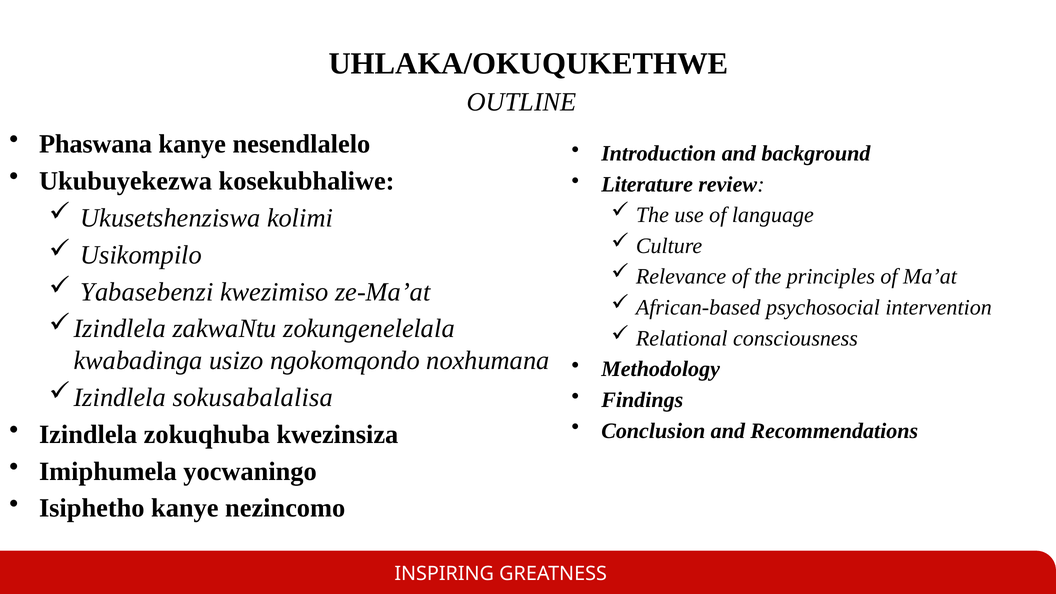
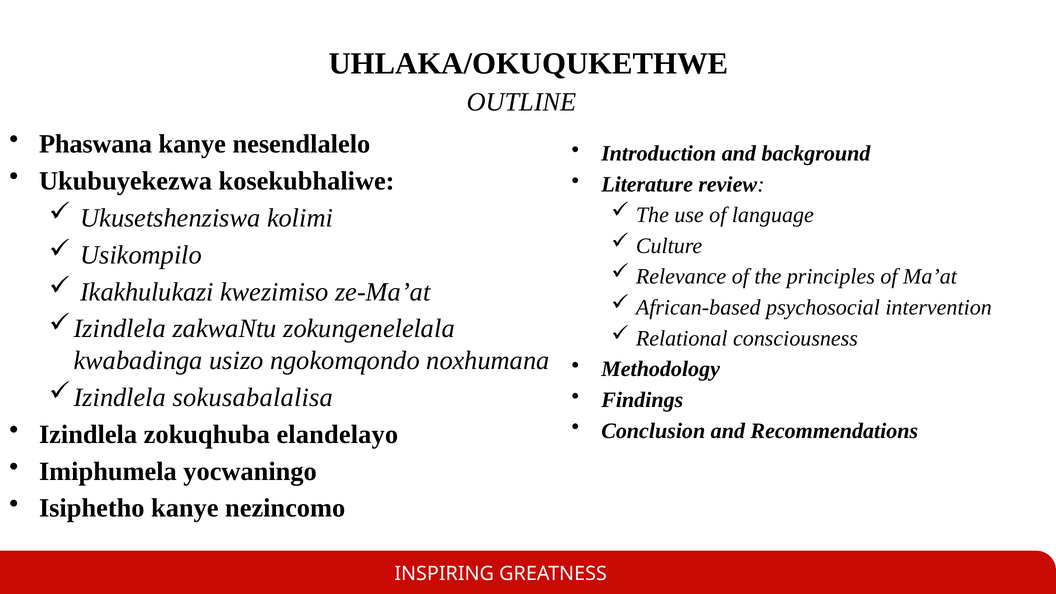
Yabasebenzi: Yabasebenzi -> Ikakhulukazi
kwezinsiza: kwezinsiza -> elandelayo
